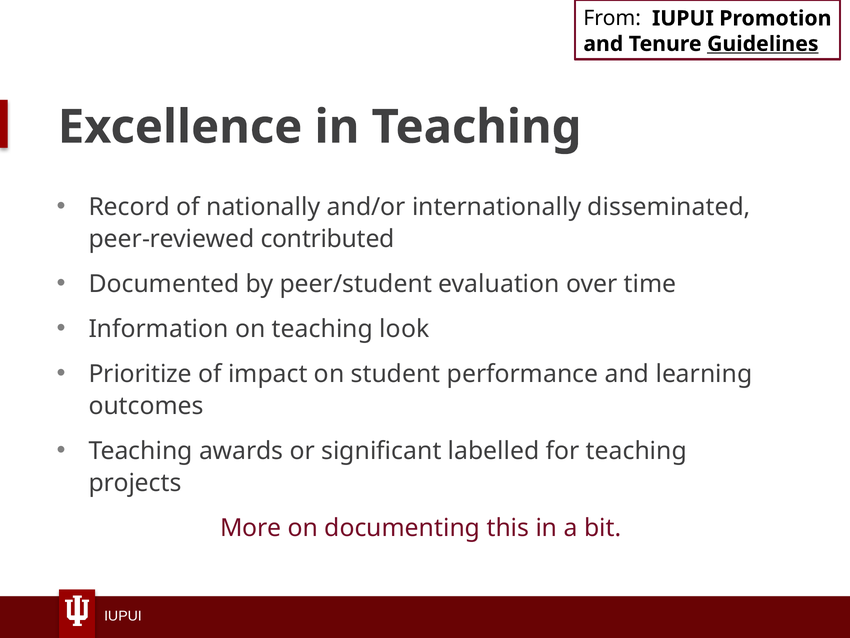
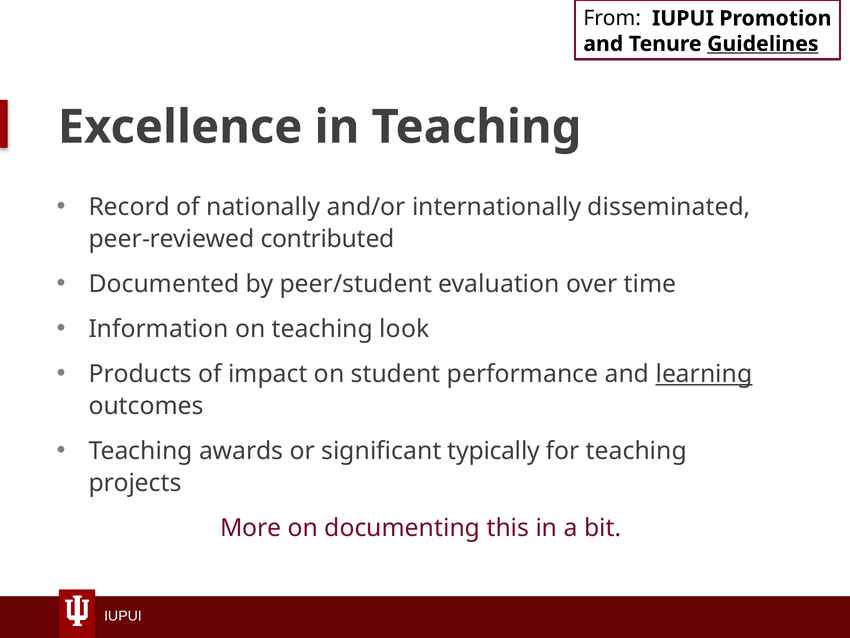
Prioritize: Prioritize -> Products
learning underline: none -> present
labelled: labelled -> typically
